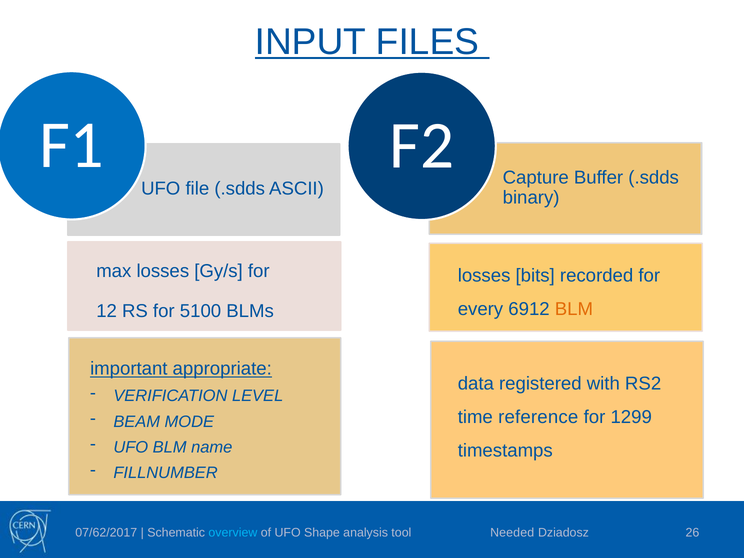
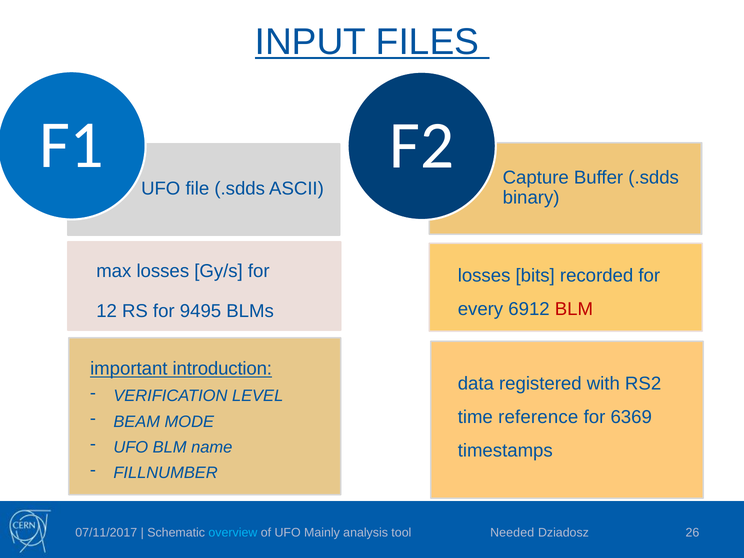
BLM at (574, 309) colour: orange -> red
5100: 5100 -> 9495
appropriate: appropriate -> introduction
1299: 1299 -> 6369
07/62/2017: 07/62/2017 -> 07/11/2017
Shape: Shape -> Mainly
